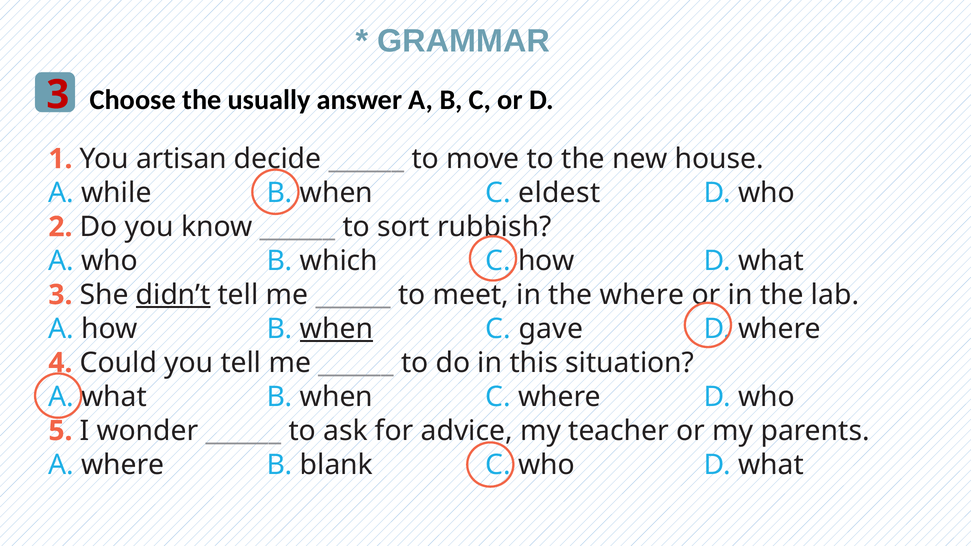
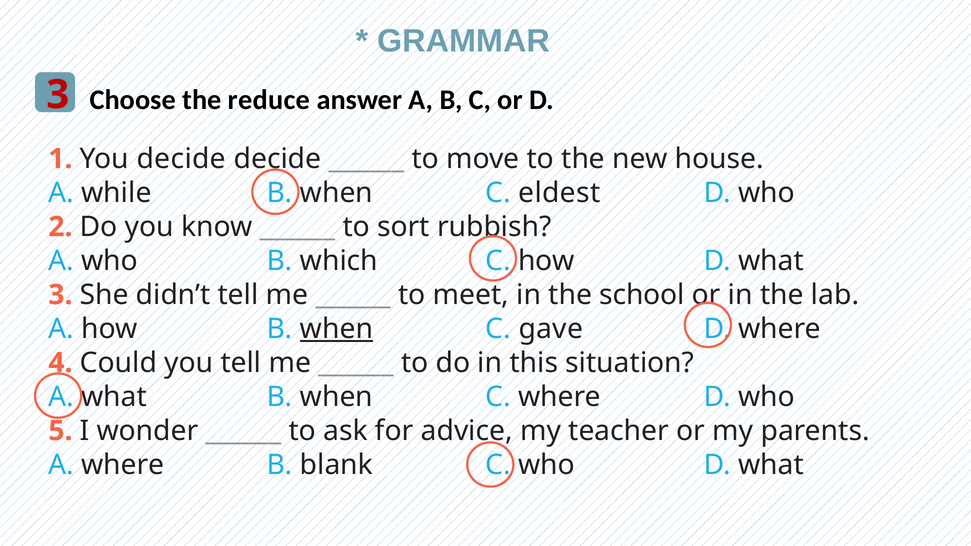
usually: usually -> reduce
You artisan: artisan -> decide
didn’t underline: present -> none
the where: where -> school
